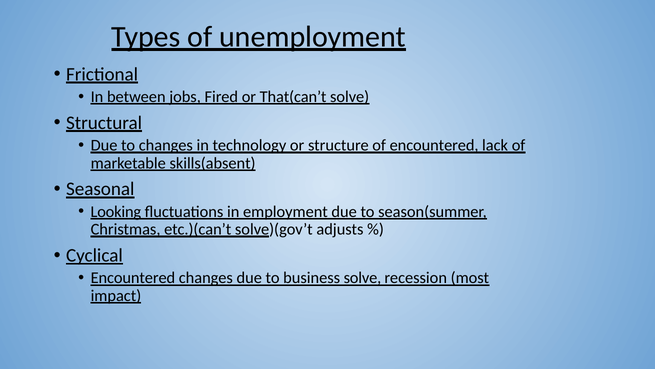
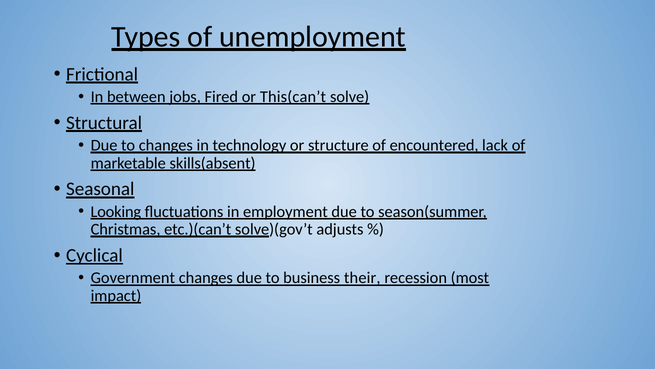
That(can’t: That(can’t -> This(can’t
Encountered at (133, 278): Encountered -> Government
business solve: solve -> their
